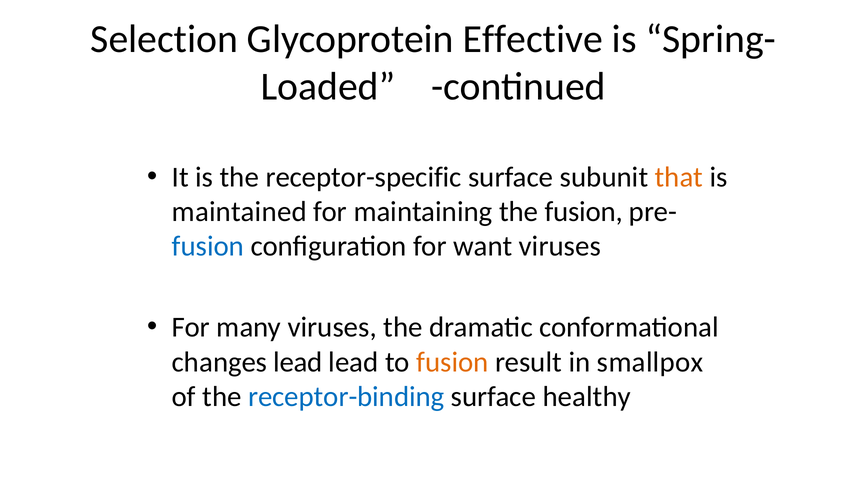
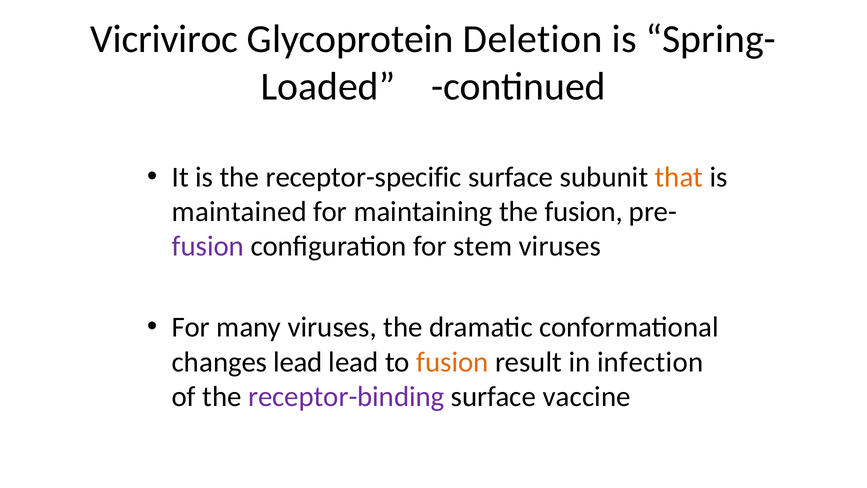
Selection: Selection -> Vicriviroc
Effective: Effective -> Deletion
fusion at (208, 246) colour: blue -> purple
want: want -> stem
smallpox: smallpox -> infection
receptor-binding colour: blue -> purple
healthy: healthy -> vaccine
